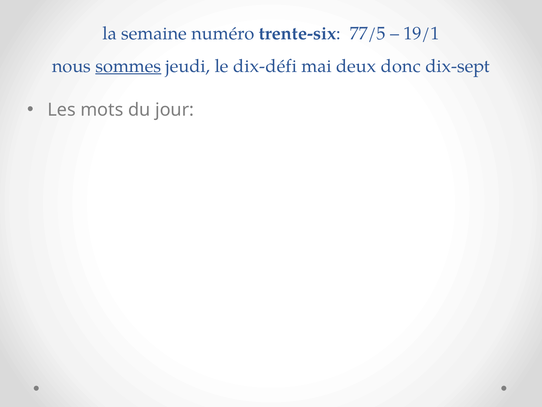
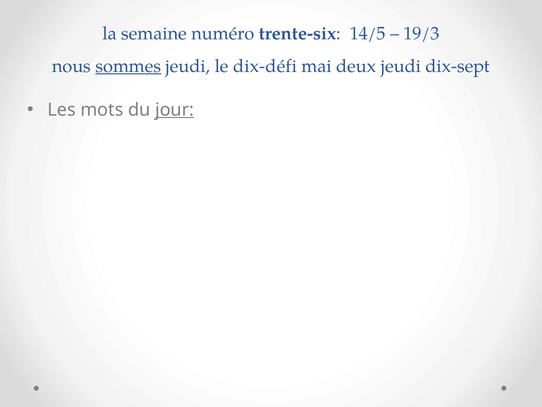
77/5: 77/5 -> 14/5
19/1: 19/1 -> 19/3
deux donc: donc -> jeudi
jour underline: none -> present
